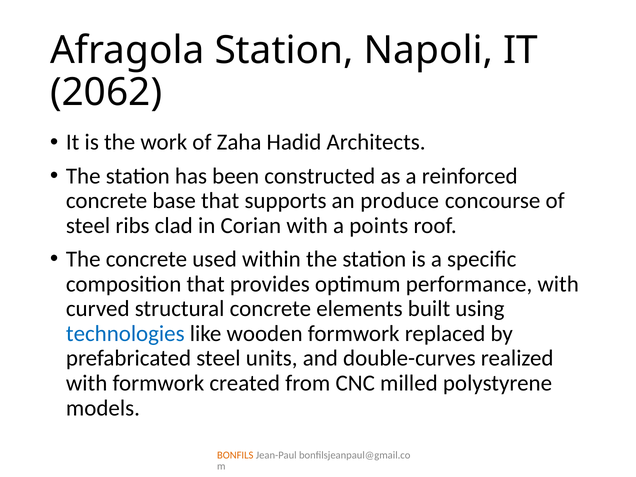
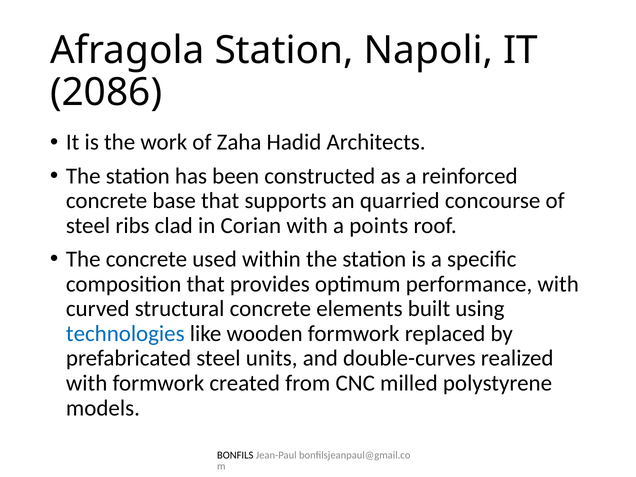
2062: 2062 -> 2086
produce: produce -> quarried
BONFILS colour: orange -> black
